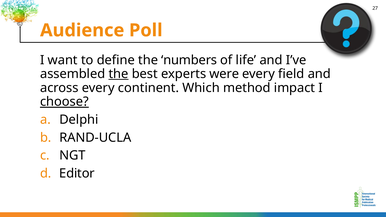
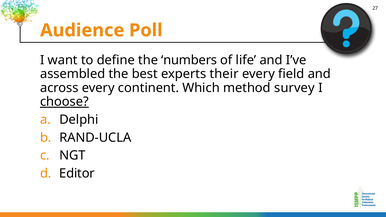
the at (119, 74) underline: present -> none
were: were -> their
impact: impact -> survey
